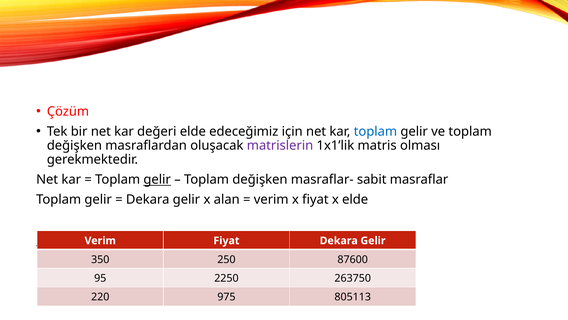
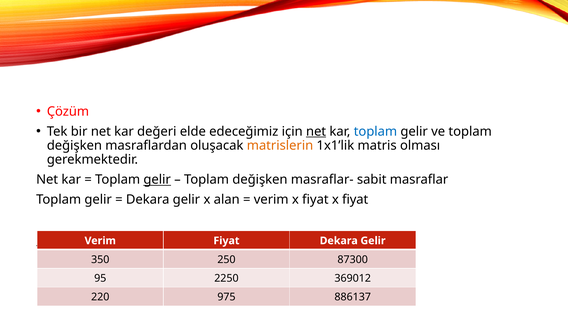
net at (316, 131) underline: none -> present
matrislerin colour: purple -> orange
fiyat x elde: elde -> fiyat
87600: 87600 -> 87300
263750: 263750 -> 369012
805113: 805113 -> 886137
